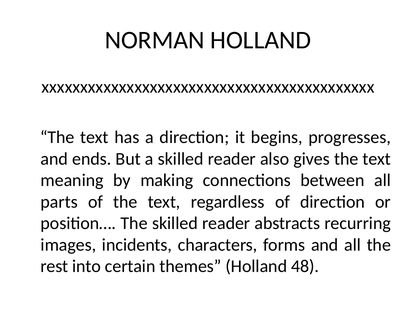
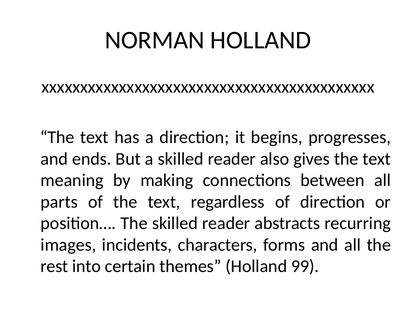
48: 48 -> 99
